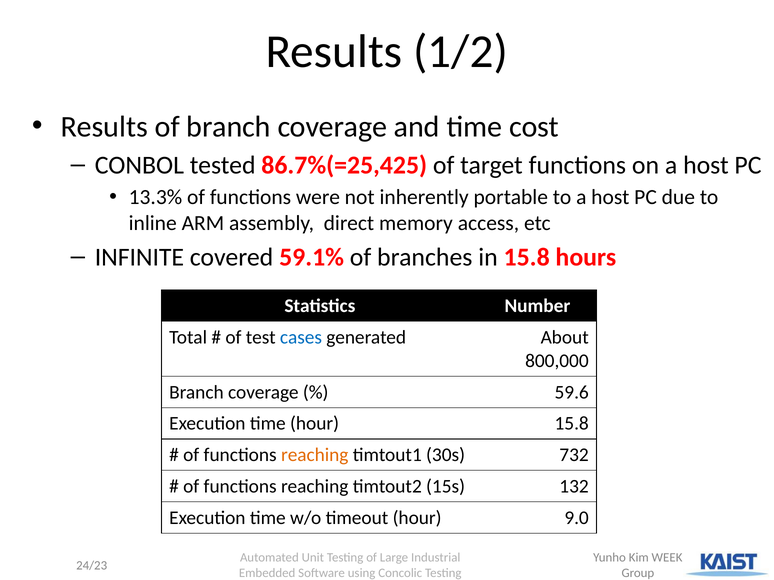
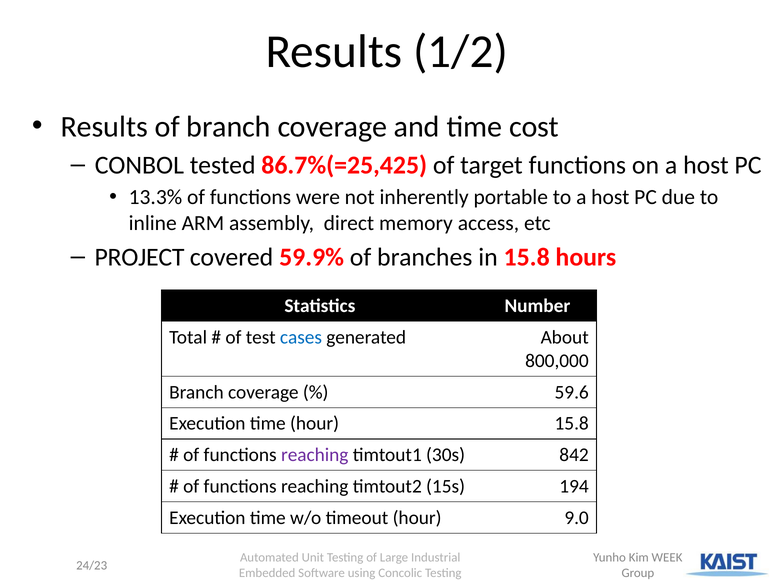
INFINITE: INFINITE -> PROJECT
59.1%: 59.1% -> 59.9%
reaching at (315, 455) colour: orange -> purple
732: 732 -> 842
132: 132 -> 194
